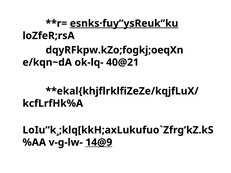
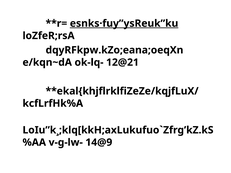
dqyRFkpw.kZo;fogkj;oeqXn: dqyRFkpw.kZo;fogkj;oeqXn -> dqyRFkpw.kZo;eana;oeqXn
40@21: 40@21 -> 12@21
14@9 underline: present -> none
